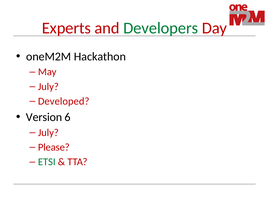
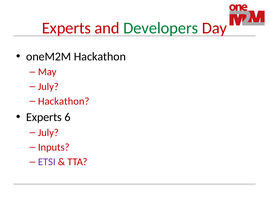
Developed at (64, 101): Developed -> Hackathon
Version at (44, 117): Version -> Experts
Please: Please -> Inputs
ETSI colour: green -> purple
